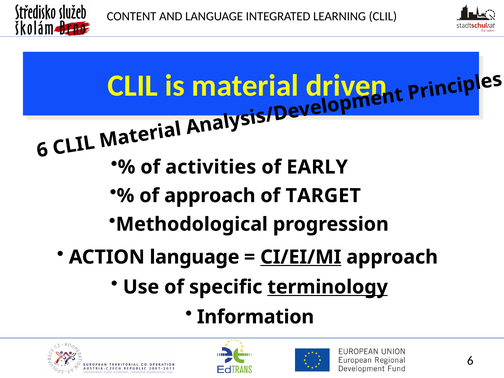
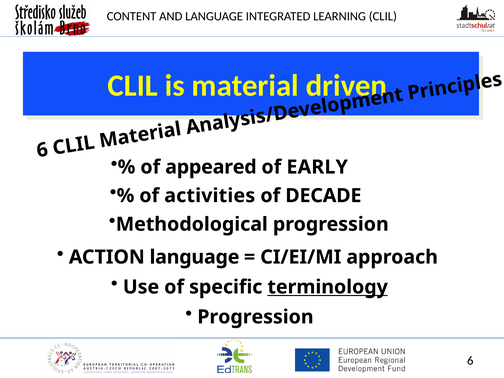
activities: activities -> appeared
of approach: approach -> activities
TARGET: TARGET -> DECADE
CI/EI/MI underline: present -> none
Information at (256, 317): Information -> Progression
